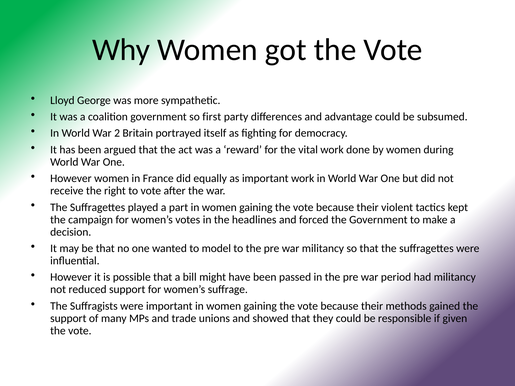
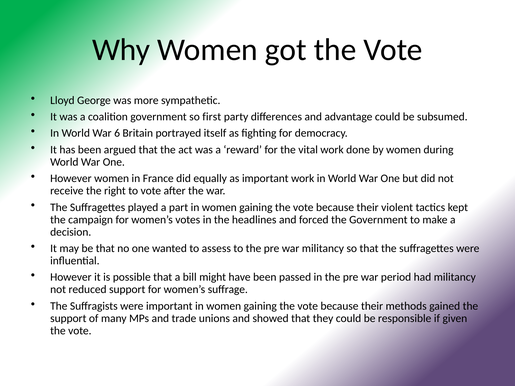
2: 2 -> 6
model: model -> assess
